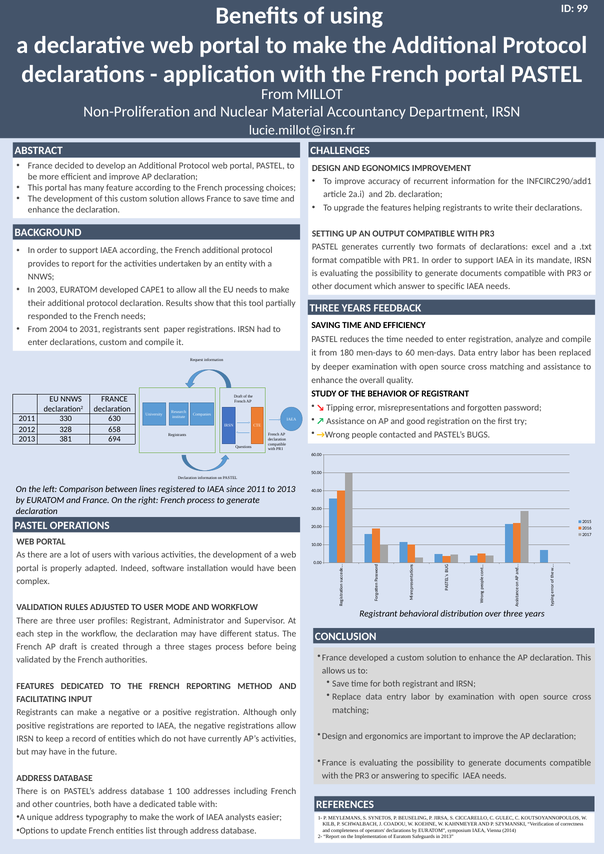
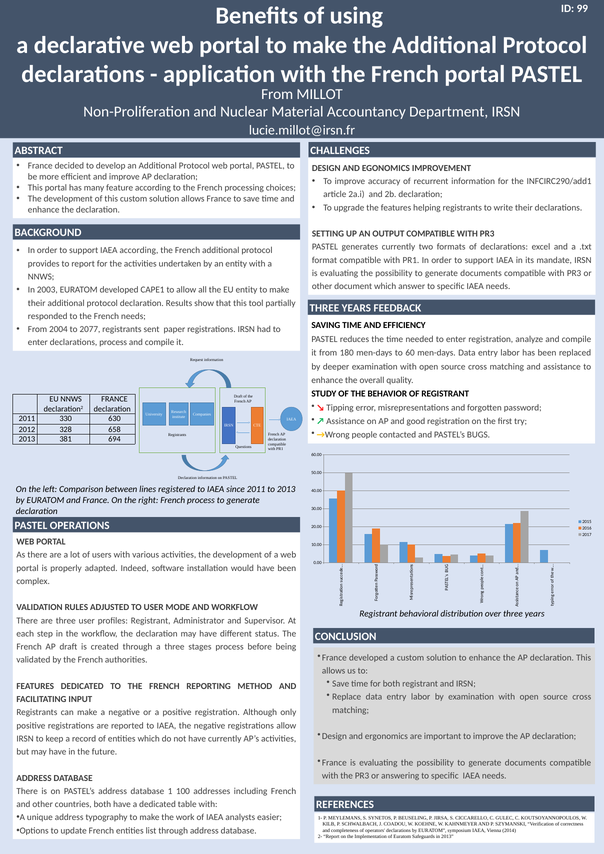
EU needs: needs -> entity
2031: 2031 -> 2077
declarations custom: custom -> process
